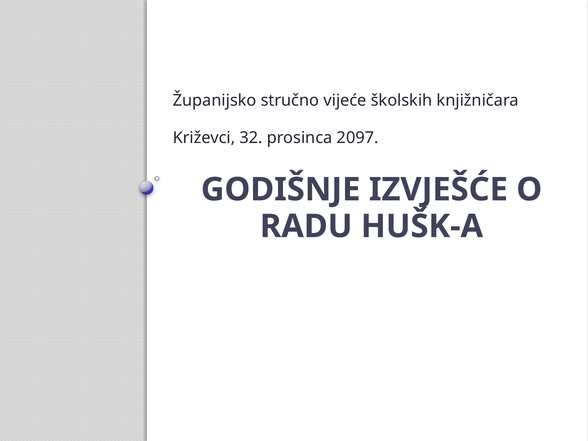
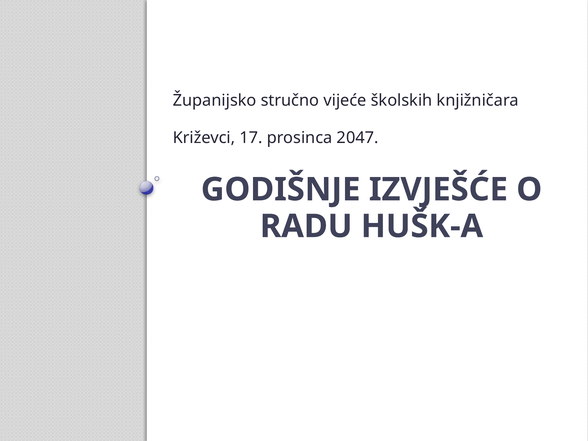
32: 32 -> 17
2097: 2097 -> 2047
